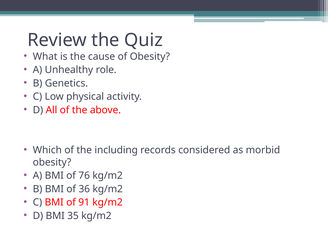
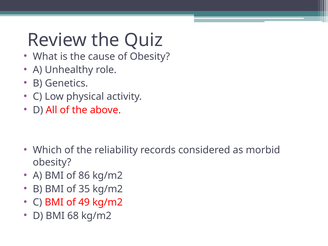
including: including -> reliability
76: 76 -> 86
36: 36 -> 35
91: 91 -> 49
35: 35 -> 68
